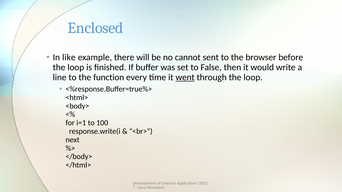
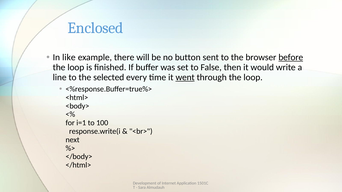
cannot: cannot -> button
before underline: none -> present
function: function -> selected
